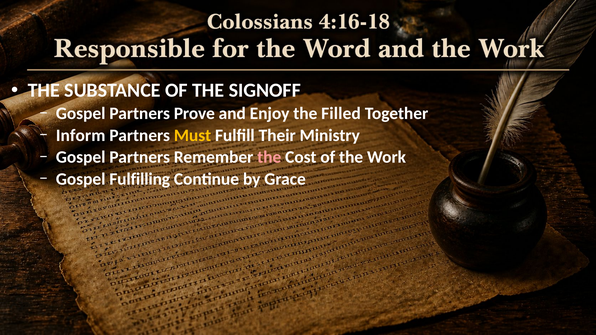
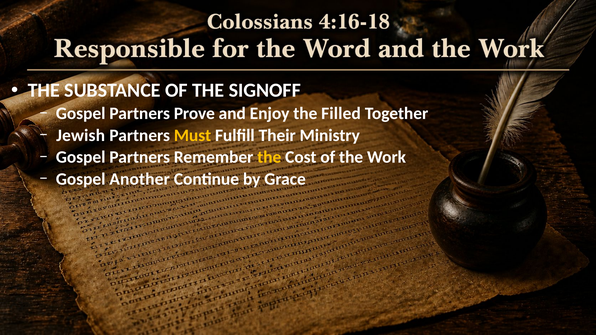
Inform: Inform -> Jewish
the at (269, 157) colour: pink -> yellow
Fulfilling: Fulfilling -> Another
